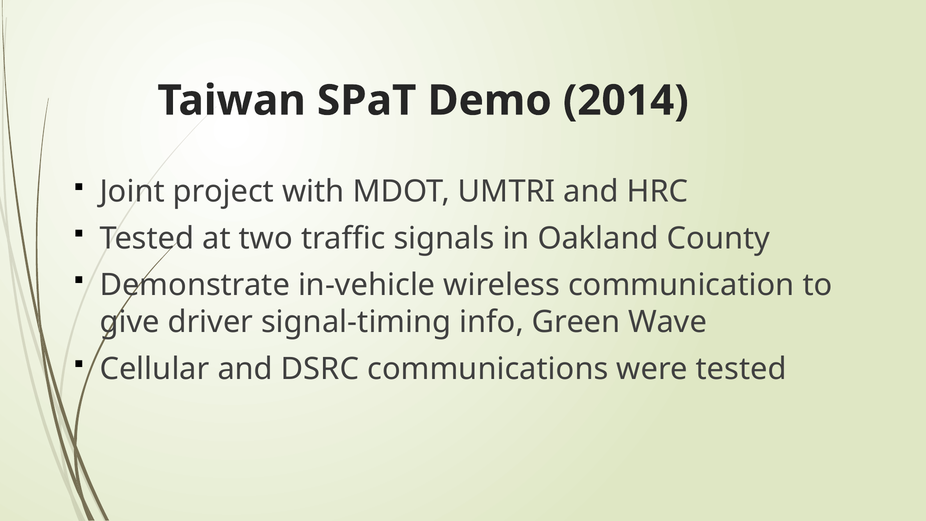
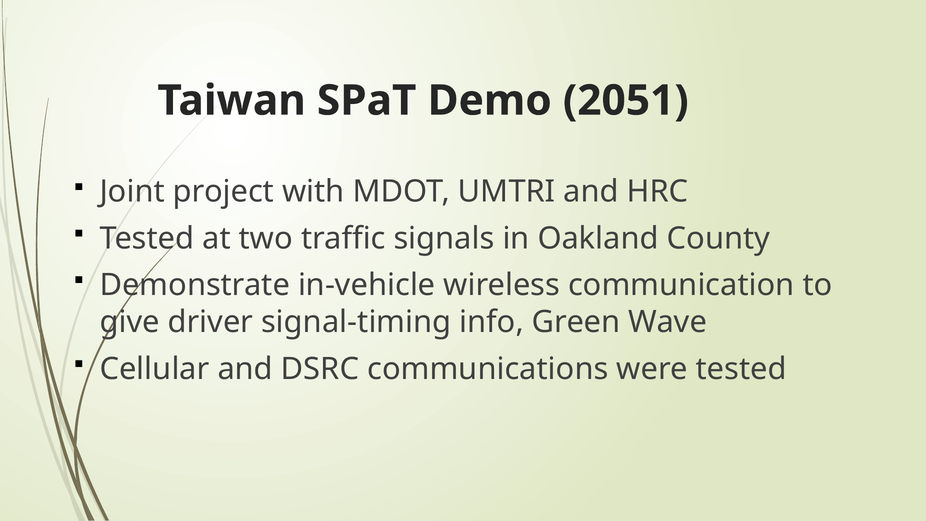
2014: 2014 -> 2051
